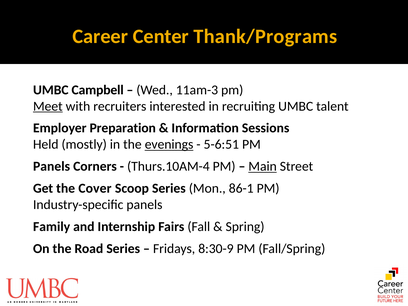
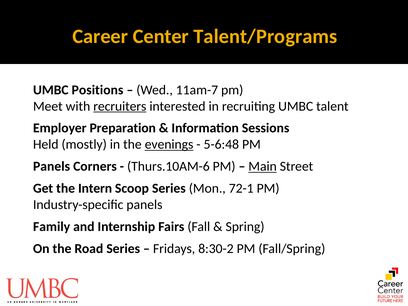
Thank/Programs: Thank/Programs -> Talent/Programs
Campbell: Campbell -> Positions
11am-3: 11am-3 -> 11am-7
Meet underline: present -> none
recruiters underline: none -> present
5-6:51: 5-6:51 -> 5-6:48
Thurs.10AM-4: Thurs.10AM-4 -> Thurs.10AM-6
Cover: Cover -> Intern
86-1: 86-1 -> 72-1
8:30-9: 8:30-9 -> 8:30-2
